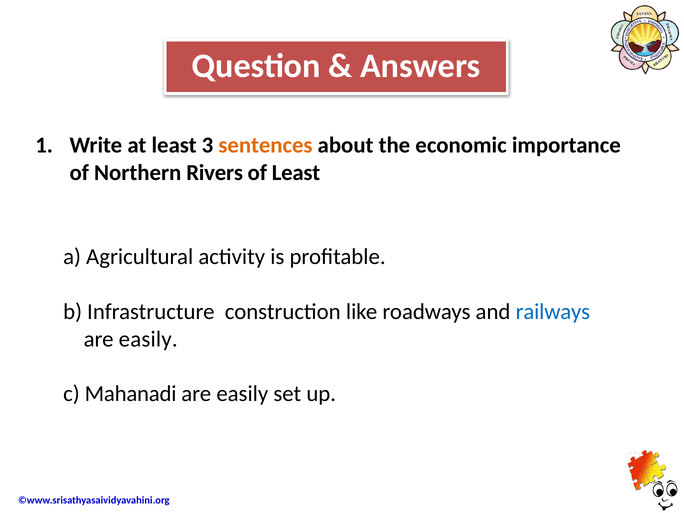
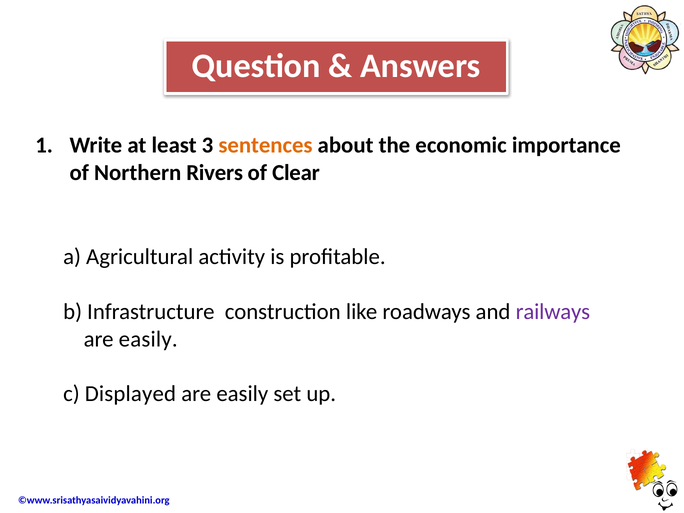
of Least: Least -> Clear
railways colour: blue -> purple
Mahanadi: Mahanadi -> Displayed
